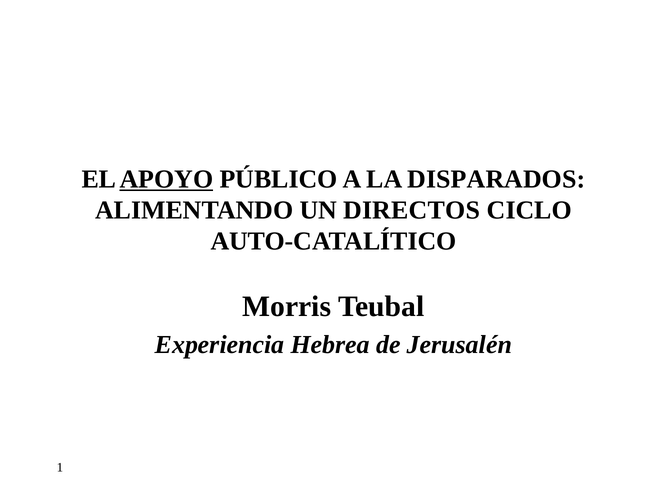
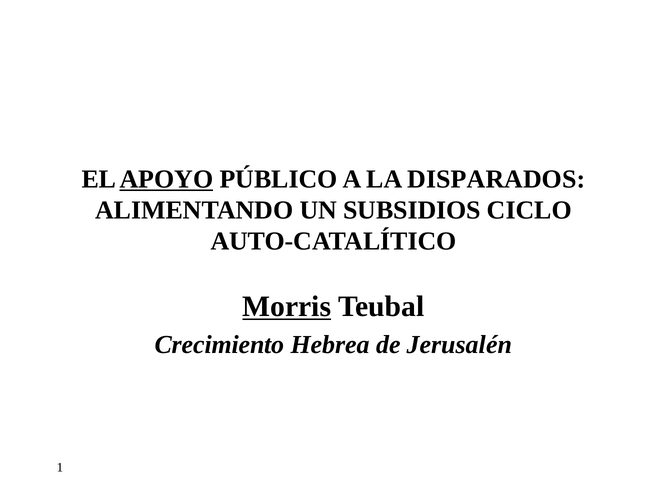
DIRECTOS: DIRECTOS -> SUBSIDIOS
Morris underline: none -> present
Experiencia: Experiencia -> Crecimiento
